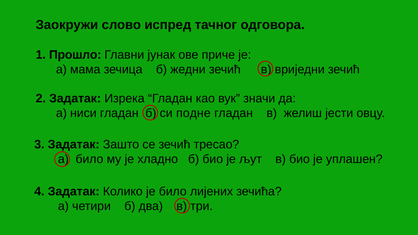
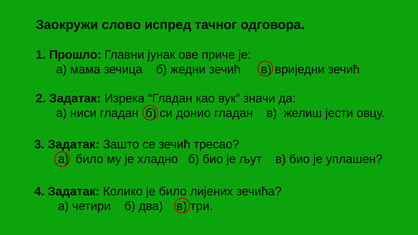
подне: подне -> донио
